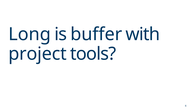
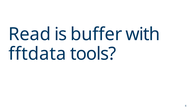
Long: Long -> Read
project: project -> fftdata
